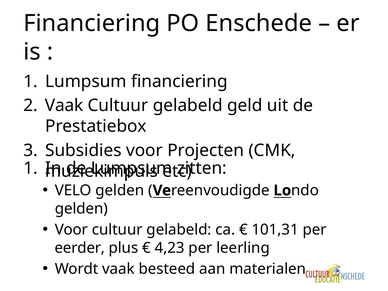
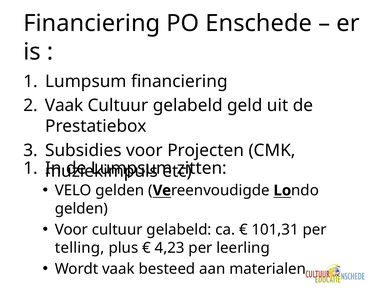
eerder: eerder -> telling
